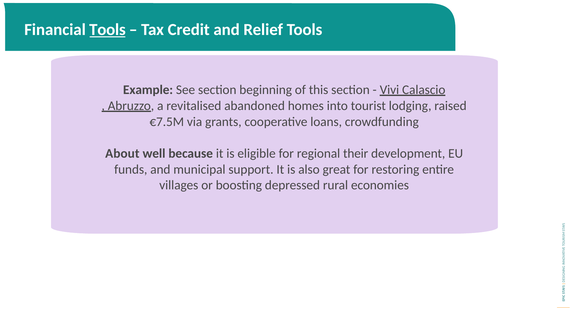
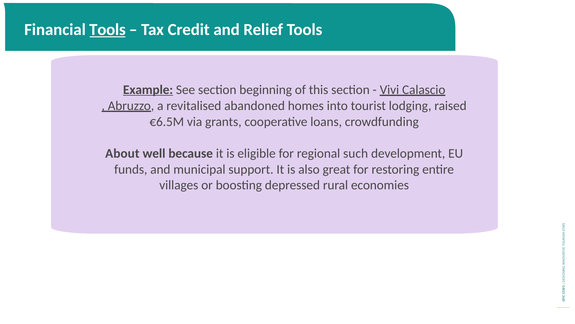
Example underline: none -> present
€7.5M: €7.5M -> €6.5M
their: their -> such
